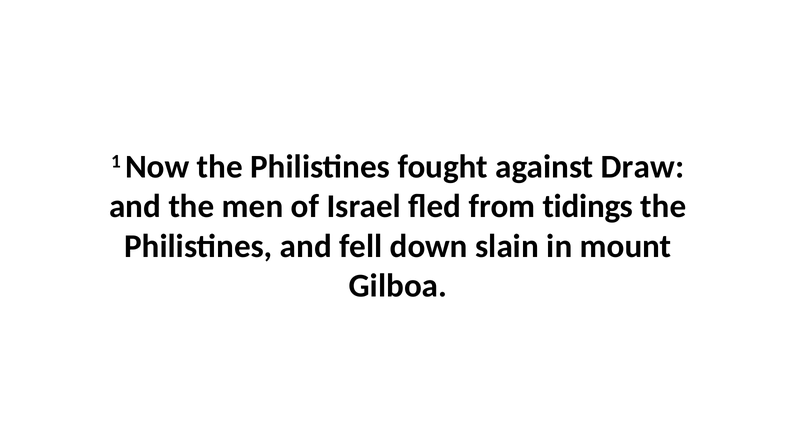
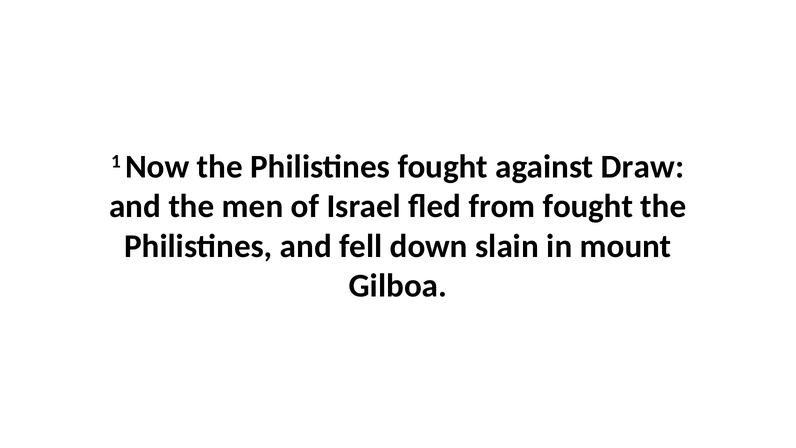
from tidings: tidings -> fought
